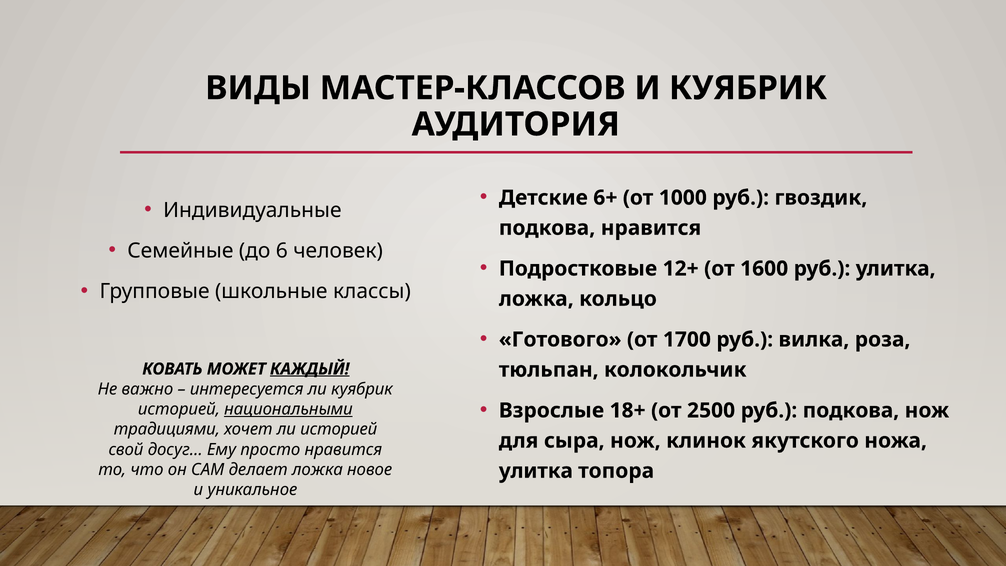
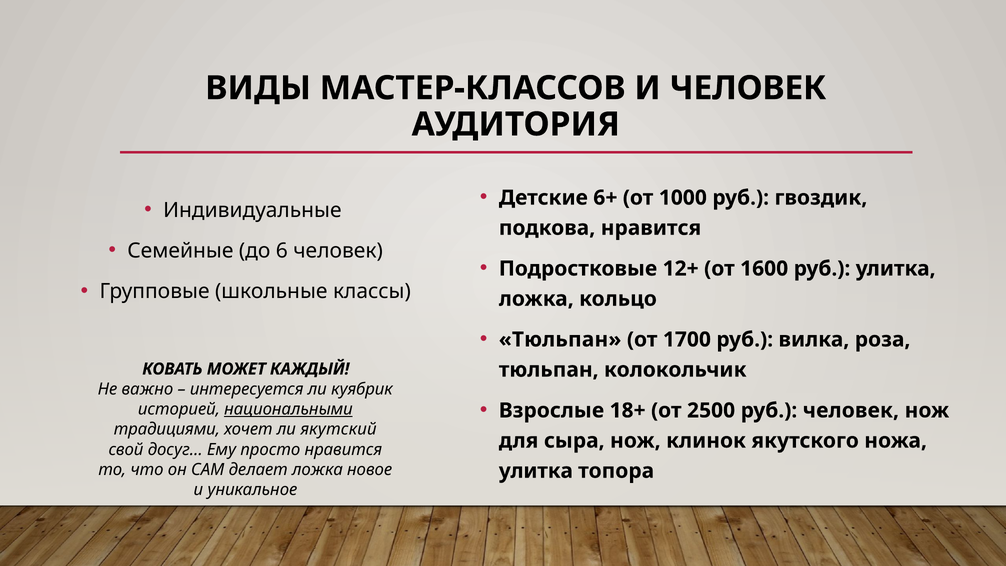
И КУЯБРИК: КУЯБРИК -> ЧЕЛОВЕК
Готового at (560, 339): Готового -> Тюльпан
КАЖДЫЙ underline: present -> none
руб подкова: подкова -> человек
ли историей: историей -> якутский
